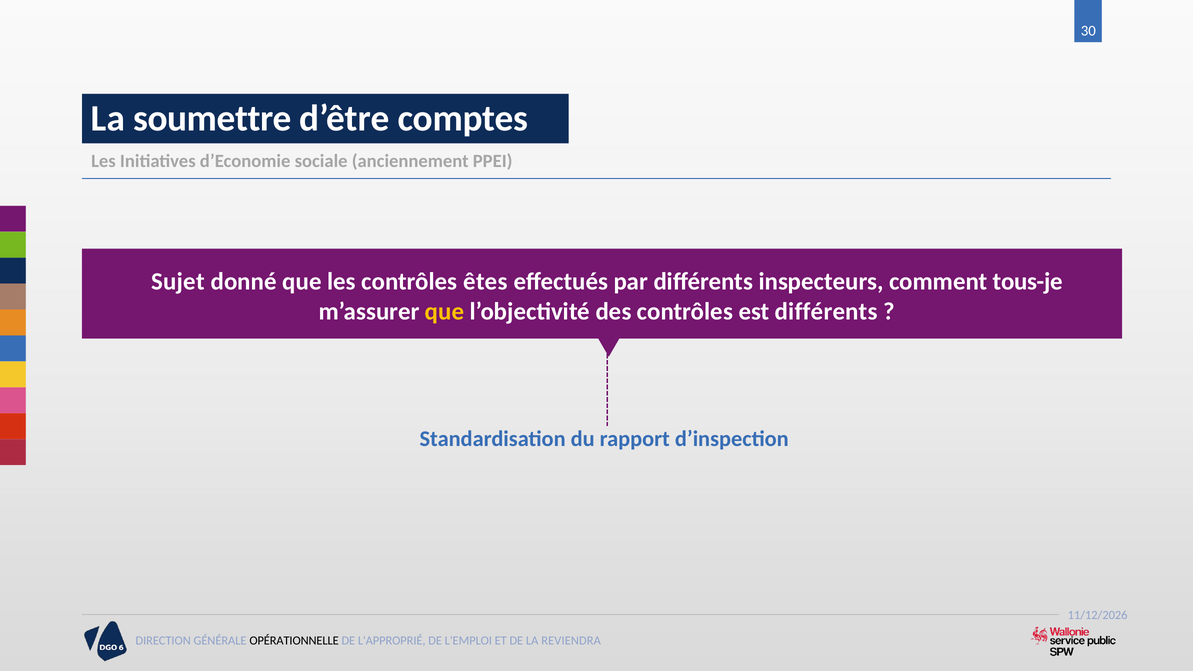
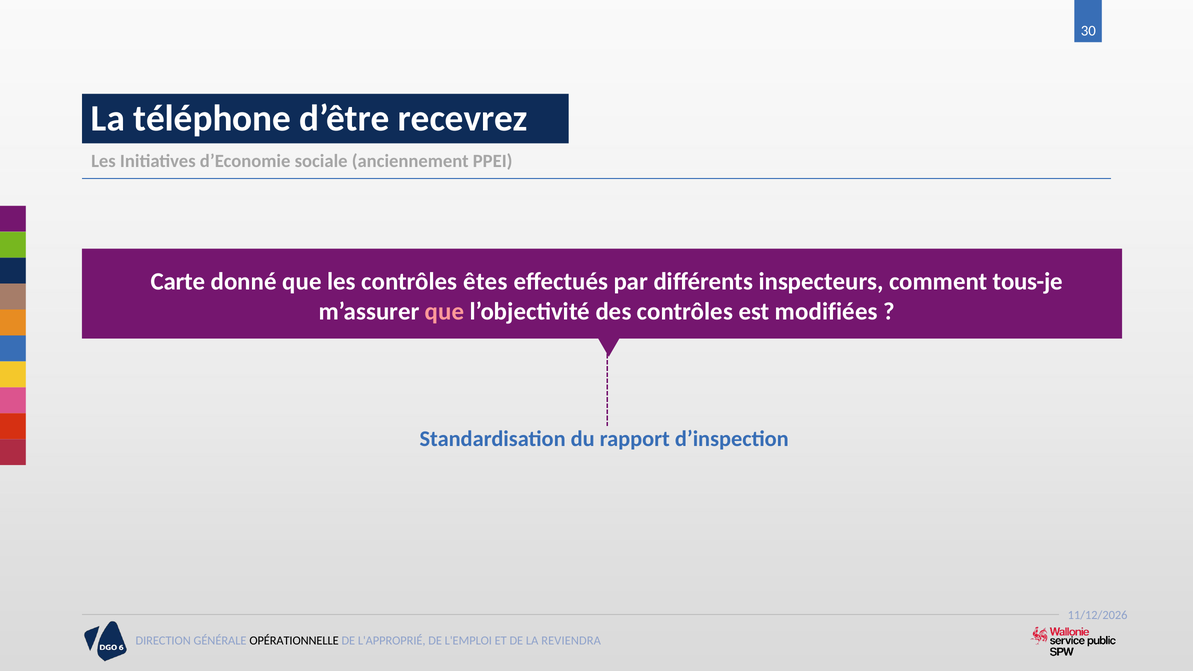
soumettre: soumettre -> téléphone
comptes: comptes -> recevrez
Sujet: Sujet -> Carte
que at (445, 312) colour: yellow -> pink
est différents: différents -> modifiées
